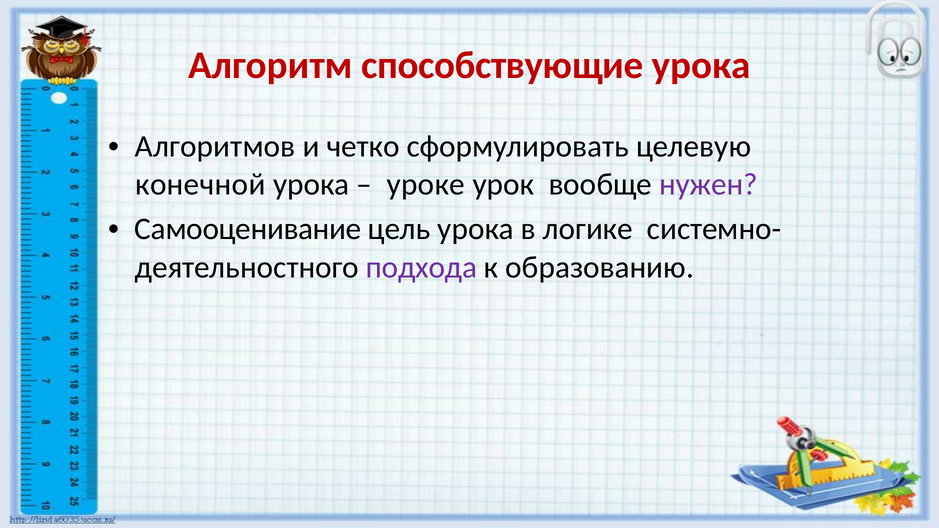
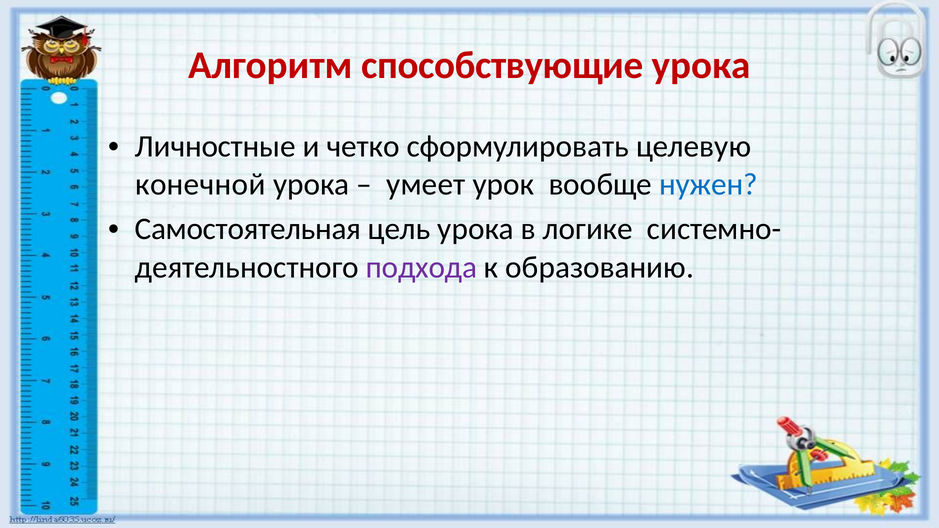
Алгоритмов: Алгоритмов -> Личностные
уроке: уроке -> умеет
нужен colour: purple -> blue
Самооценивание: Самооценивание -> Самостоятельная
